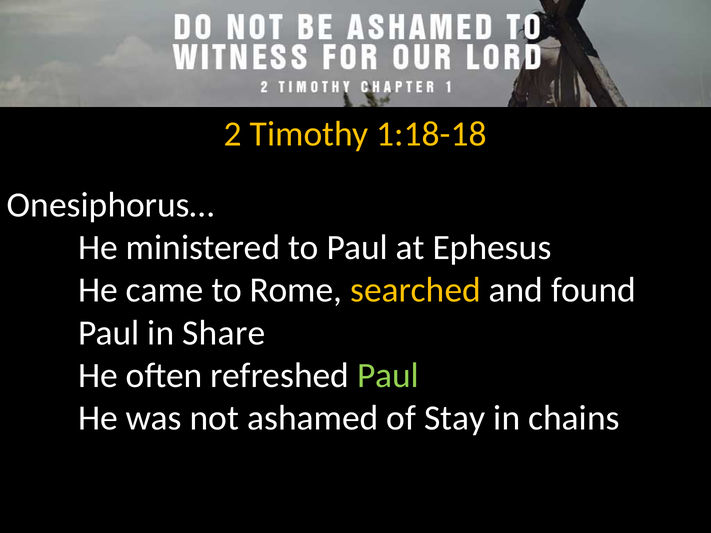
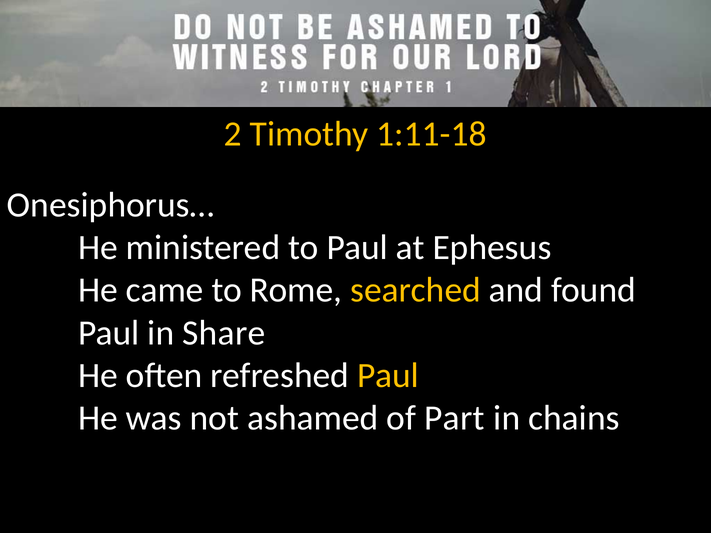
1:18-18: 1:18-18 -> 1:11-18
Paul at (388, 376) colour: light green -> yellow
Stay: Stay -> Part
